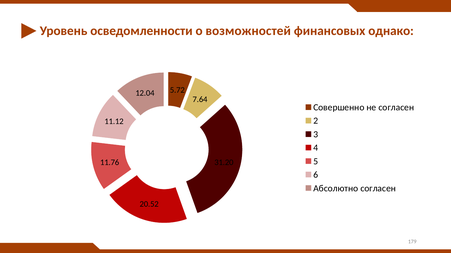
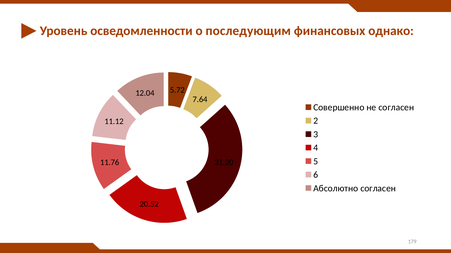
возможностей: возможностей -> последующим
